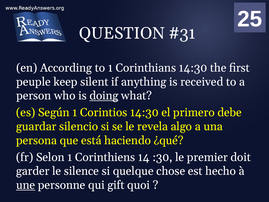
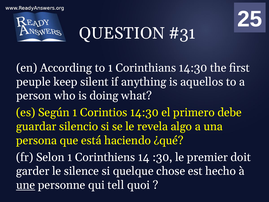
received: received -> aquellos
doing underline: present -> none
gift: gift -> tell
